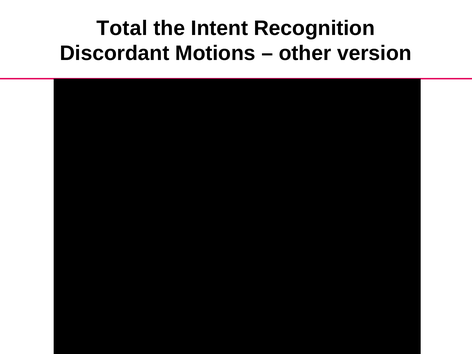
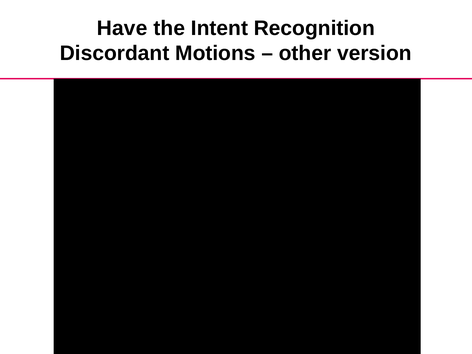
Total: Total -> Have
